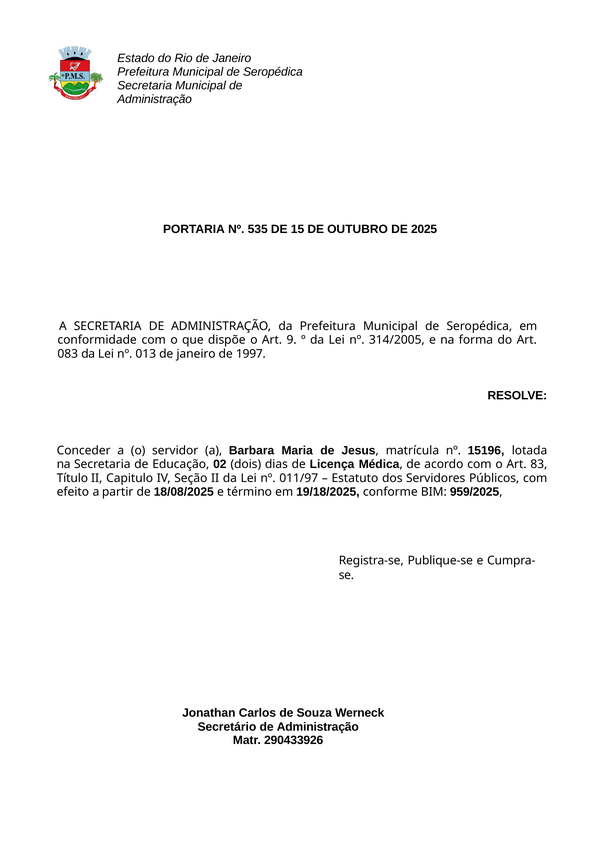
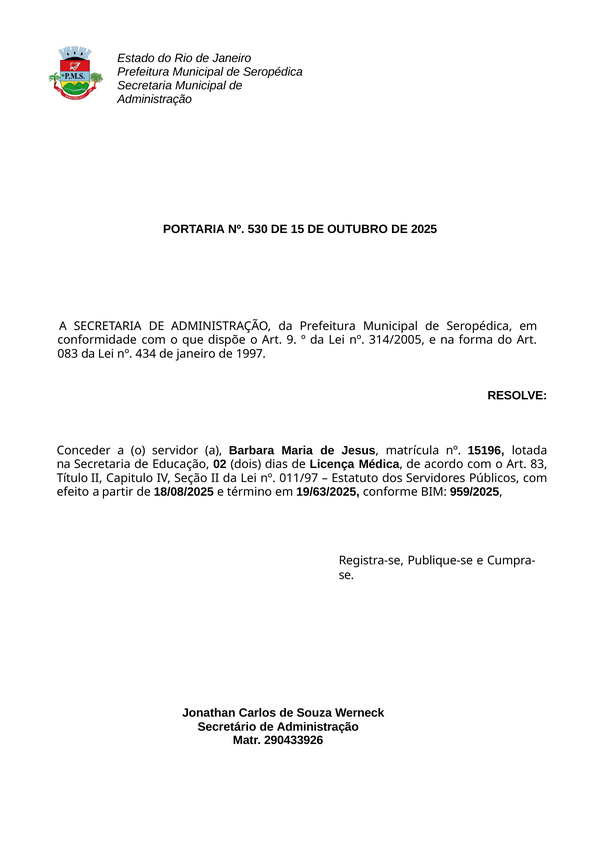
535: 535 -> 530
013: 013 -> 434
19/18/2025: 19/18/2025 -> 19/63/2025
